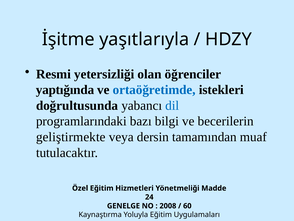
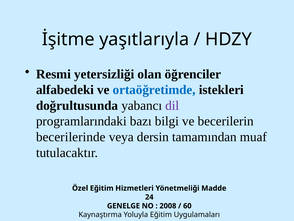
yaptığında: yaptığında -> alfabedeki
dil colour: blue -> purple
geliştirmekte: geliştirmekte -> becerilerinde
